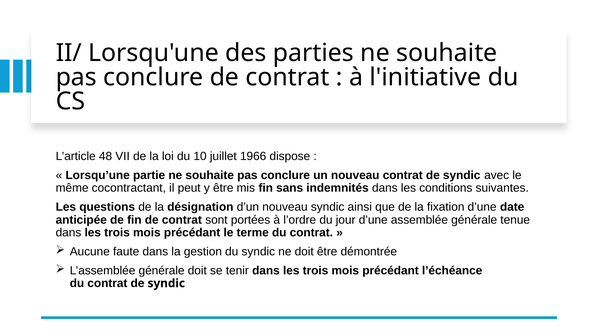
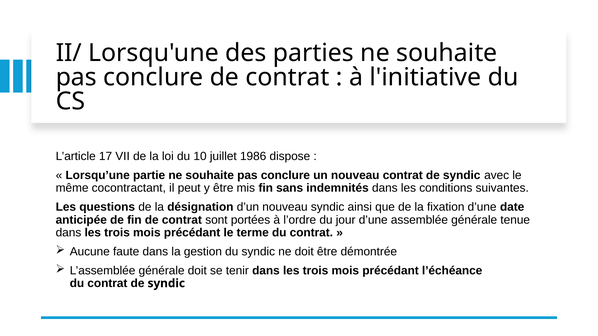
48: 48 -> 17
1966: 1966 -> 1986
